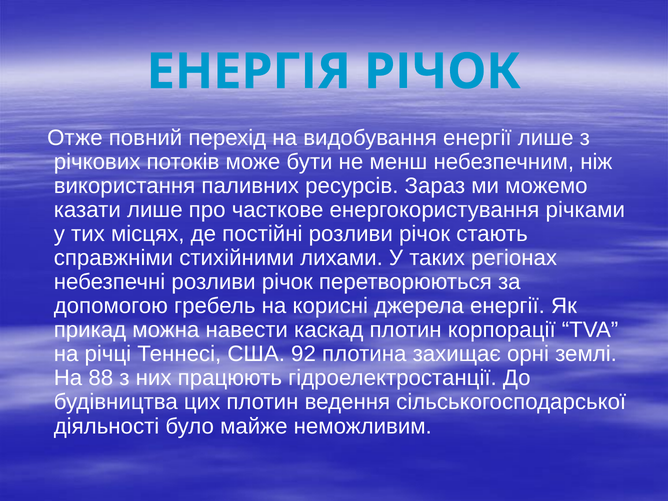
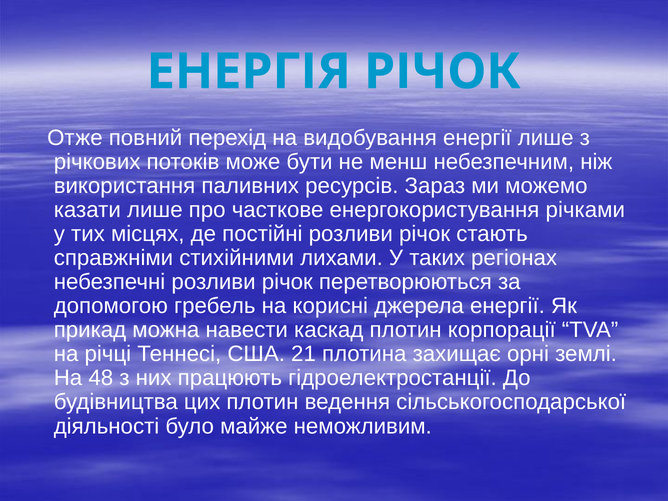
92: 92 -> 21
88: 88 -> 48
